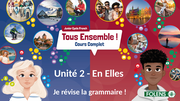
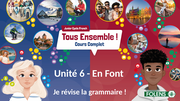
2: 2 -> 6
Elles: Elles -> Font
